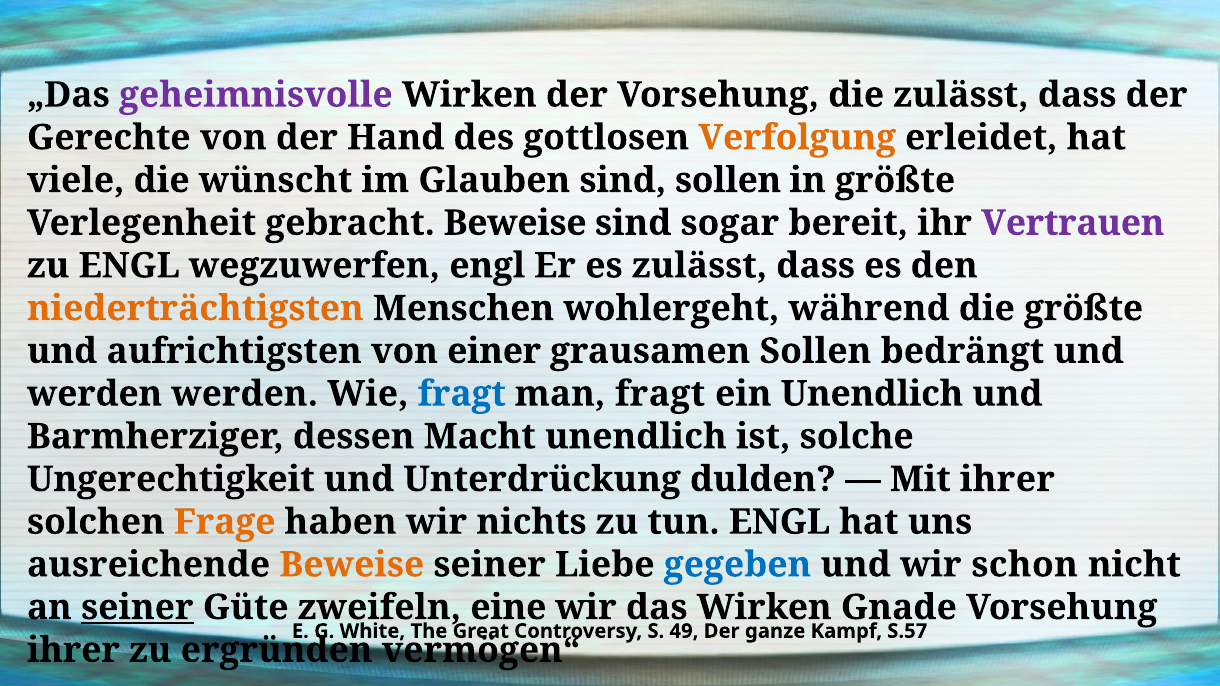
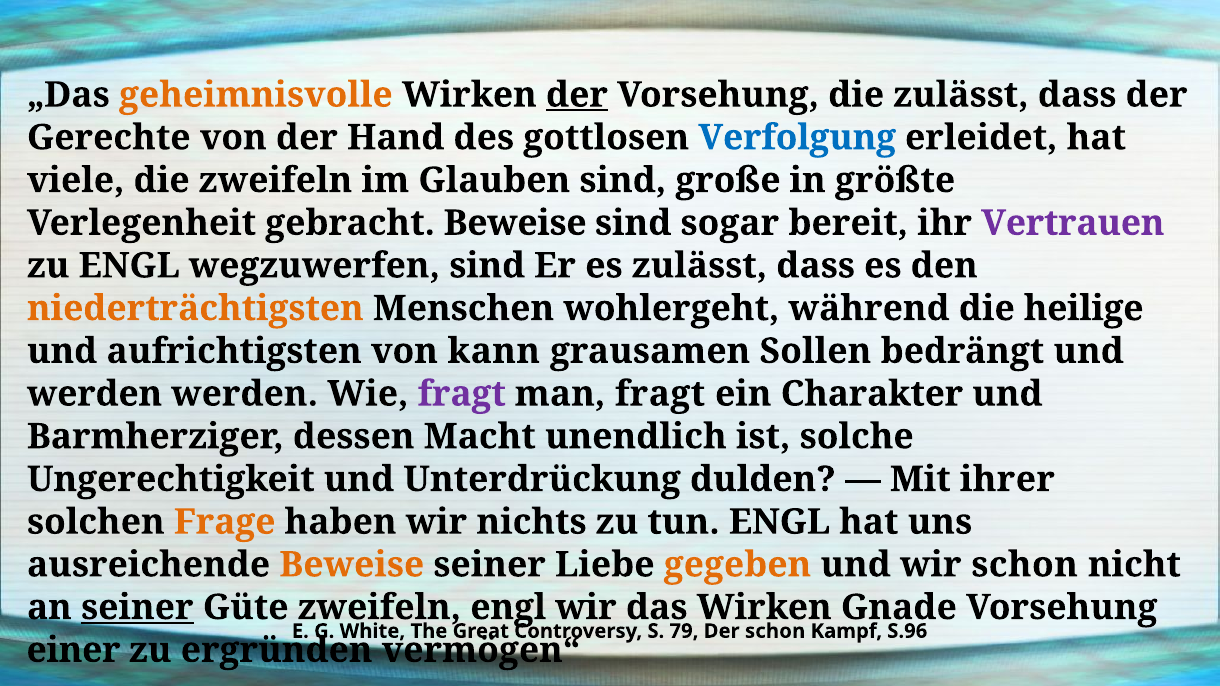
geheimnisvolle colour: purple -> orange
der at (577, 95) underline: none -> present
Verfolgung colour: orange -> blue
die wünscht: wünscht -> zweifeln
sind sollen: sollen -> große
wegzuwerfen engl: engl -> sind
die größte: größte -> heilige
einer: einer -> kann
fragt at (462, 394) colour: blue -> purple
ein Unendlich: Unendlich -> Charakter
gegeben colour: blue -> orange
zweifeln eine: eine -> engl
49: 49 -> 79
Der ganze: ganze -> schon
S.57: S.57 -> S.96
ihrer at (74, 650): ihrer -> einer
